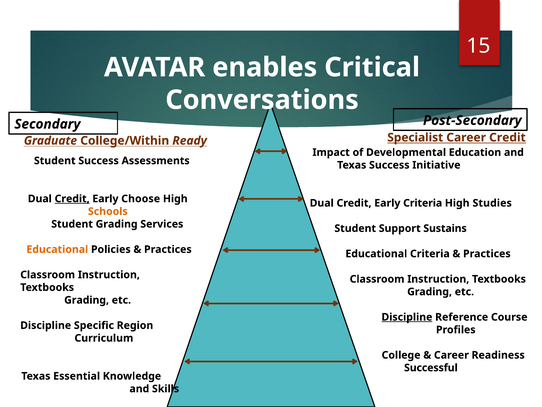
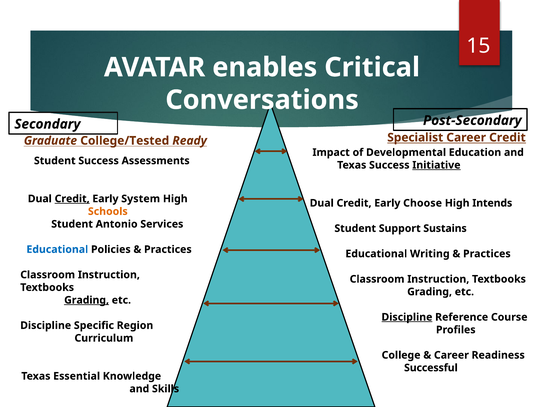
College/Within: College/Within -> College/Tested
Initiative underline: none -> present
Choose: Choose -> System
Early Criteria: Criteria -> Choose
Studies: Studies -> Intends
Student Grading: Grading -> Antonio
Educational at (57, 249) colour: orange -> blue
Criteria at (430, 253): Criteria -> Writing
Grading at (87, 300) underline: none -> present
